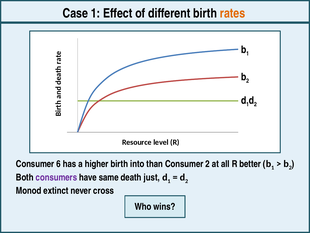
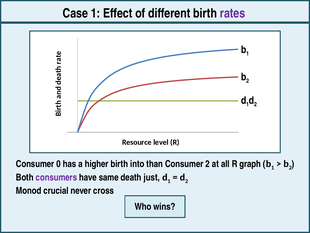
rates colour: orange -> purple
6: 6 -> 0
better: better -> graph
extinct: extinct -> crucial
